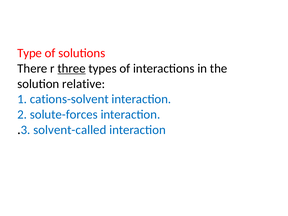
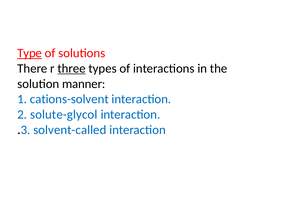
Type underline: none -> present
relative: relative -> manner
solute-forces: solute-forces -> solute-glycol
